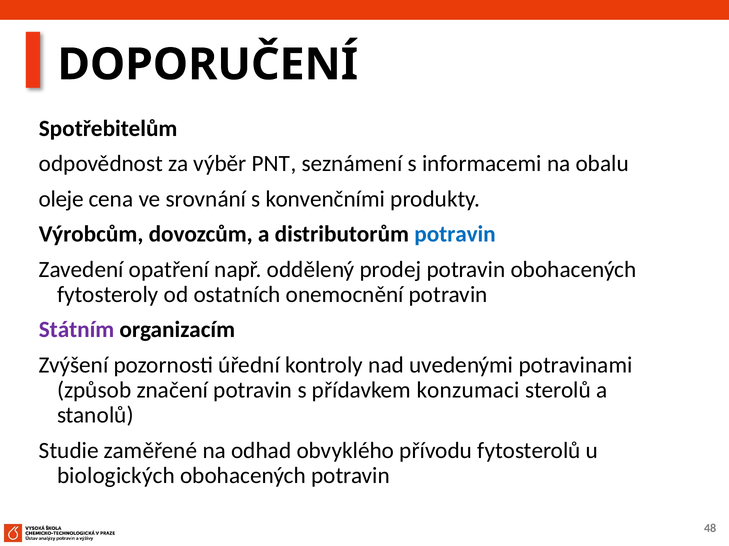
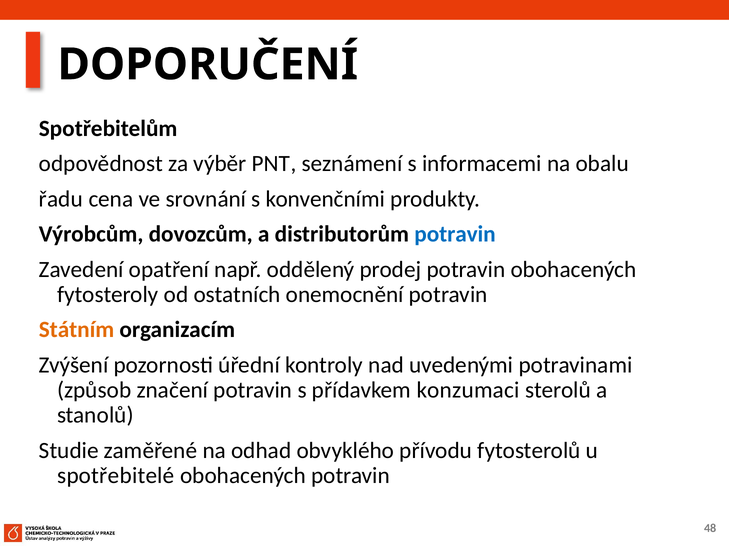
oleje: oleje -> řadu
Státním colour: purple -> orange
biologických: biologických -> spotřebitelé
